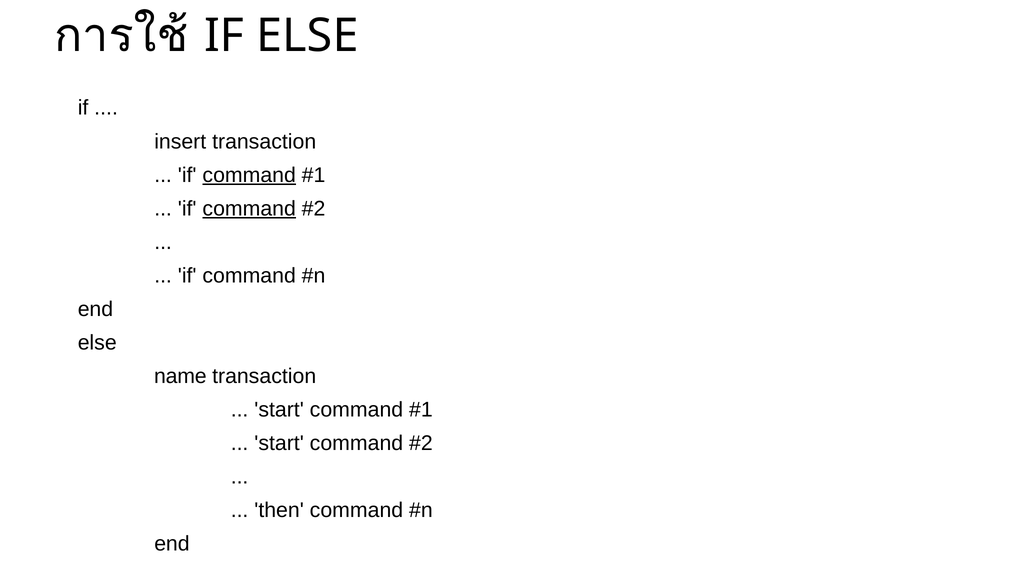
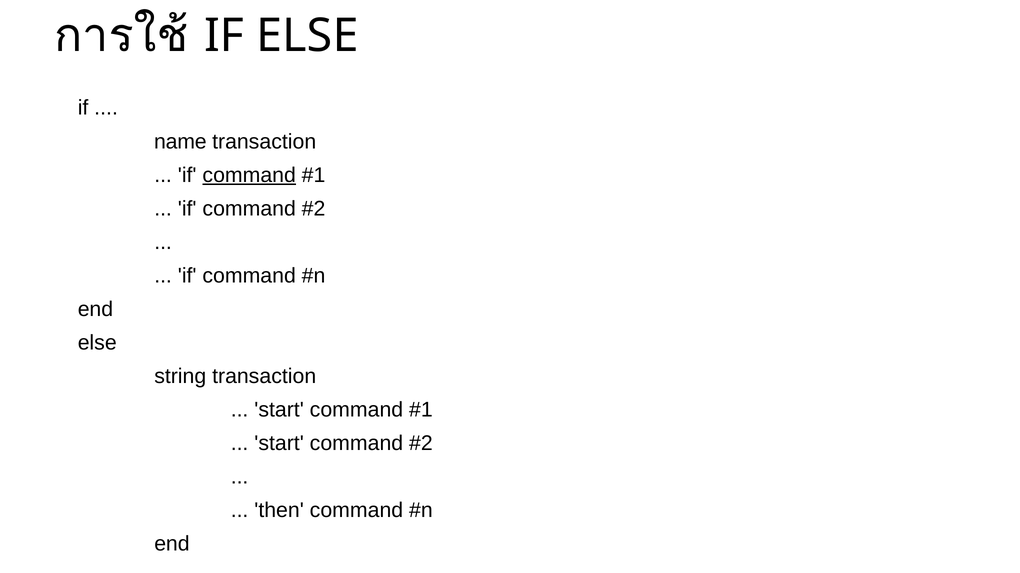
insert: insert -> name
command at (249, 209) underline: present -> none
name: name -> string
